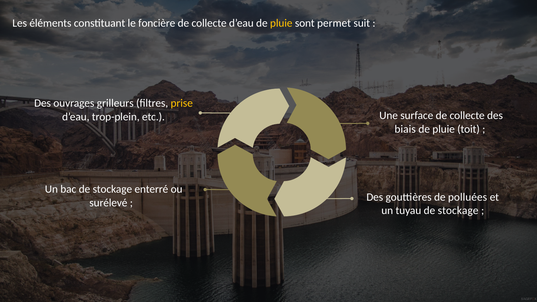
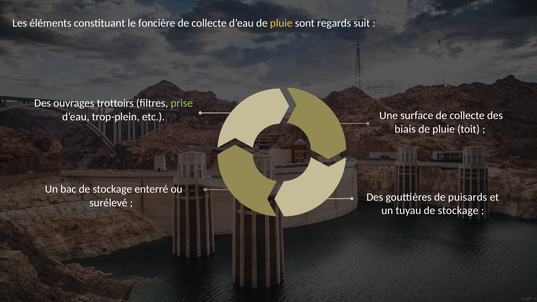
permet: permet -> regards
grilleurs: grilleurs -> trottoirs
prise colour: yellow -> light green
polluées: polluées -> puisards
